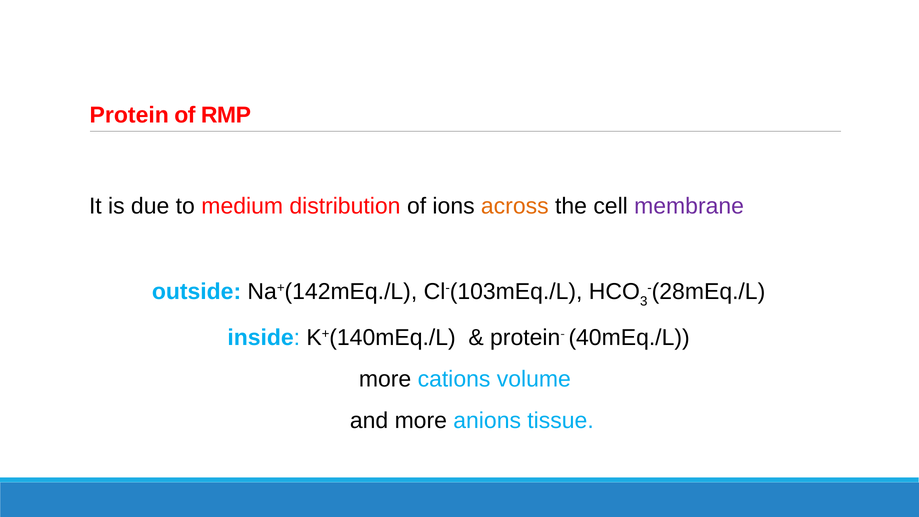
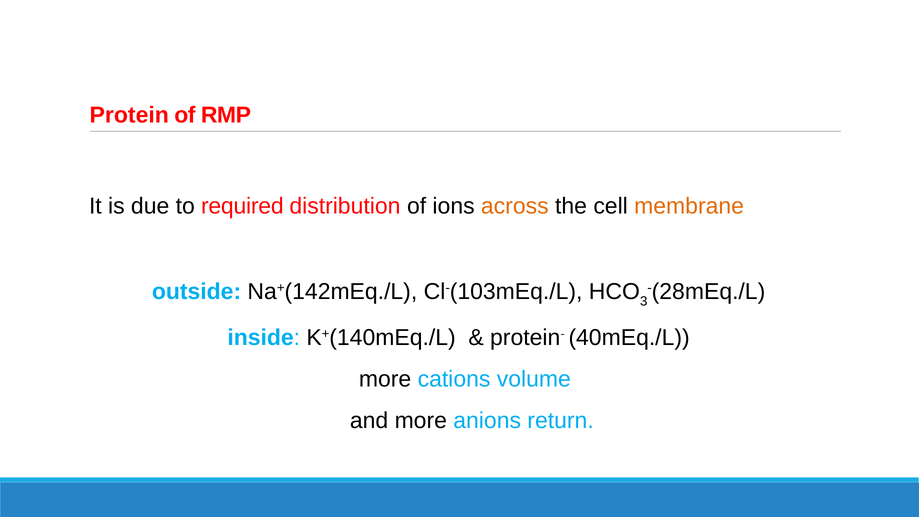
medium: medium -> required
membrane colour: purple -> orange
tissue: tissue -> return
